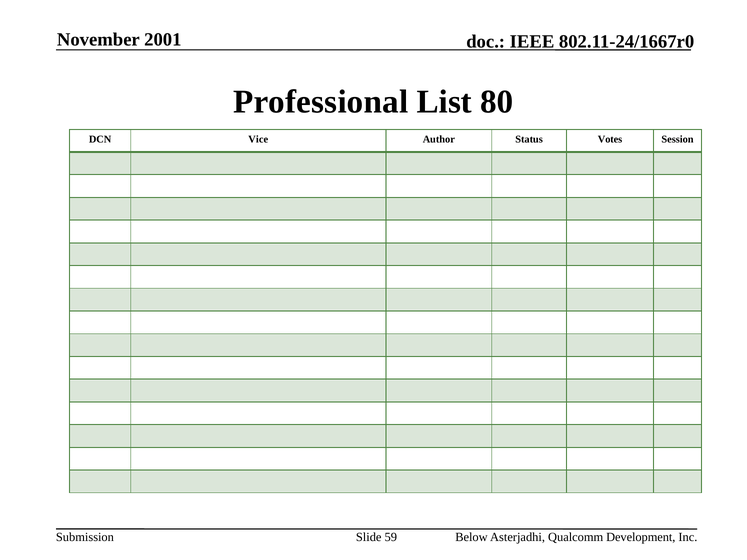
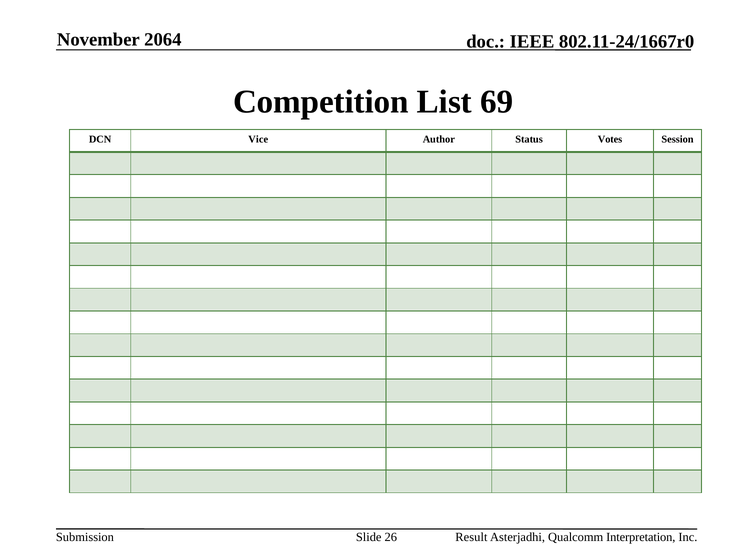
2001: 2001 -> 2064
Professional: Professional -> Competition
80: 80 -> 69
59: 59 -> 26
Below: Below -> Result
Development: Development -> Interpretation
